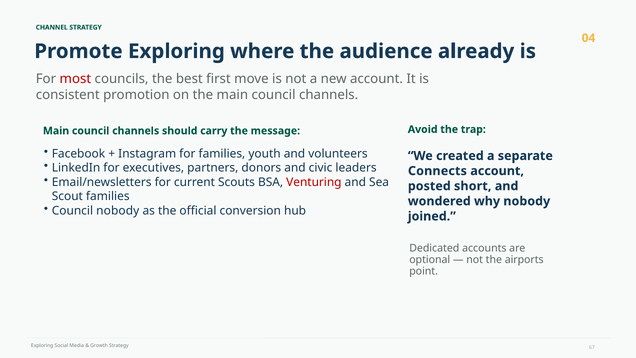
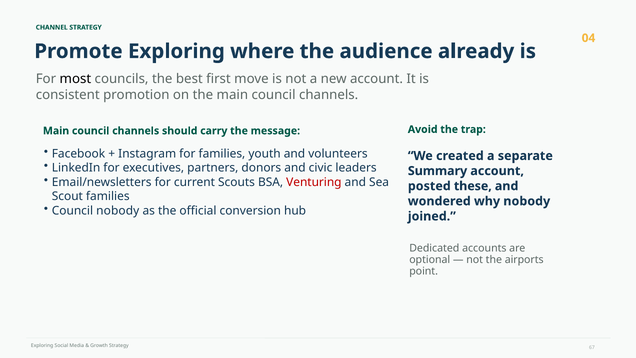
most colour: red -> black
Connects: Connects -> Summary
short: short -> these
